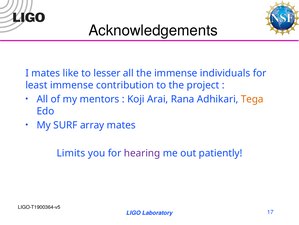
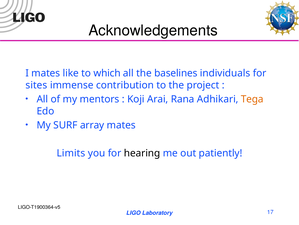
lesser: lesser -> which
the immense: immense -> baselines
least: least -> sites
hearing colour: purple -> black
